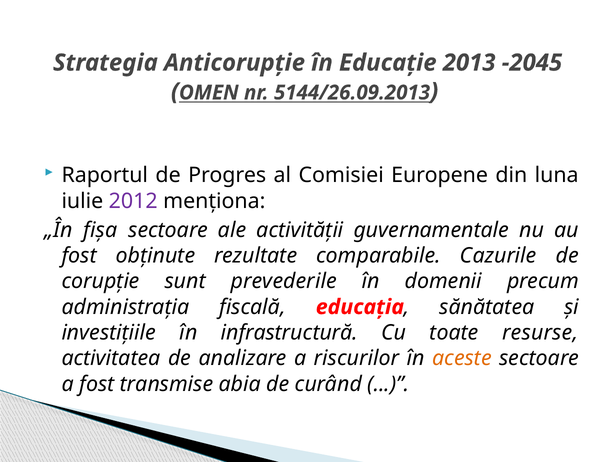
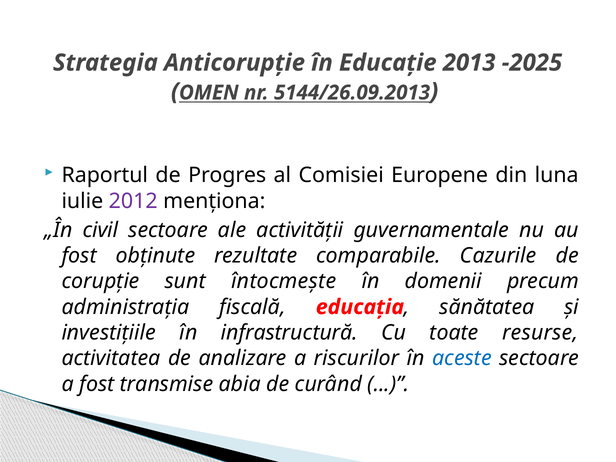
-2045: -2045 -> -2025
fişa: fişa -> civil
prevederile: prevederile -> întocmeşte
aceste colour: orange -> blue
